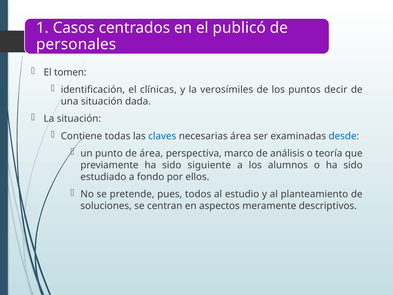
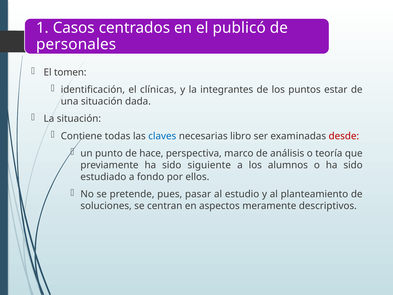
verosímiles: verosímiles -> integrantes
decir: decir -> estar
necesarias área: área -> libro
desde colour: blue -> red
de área: área -> hace
todos: todos -> pasar
